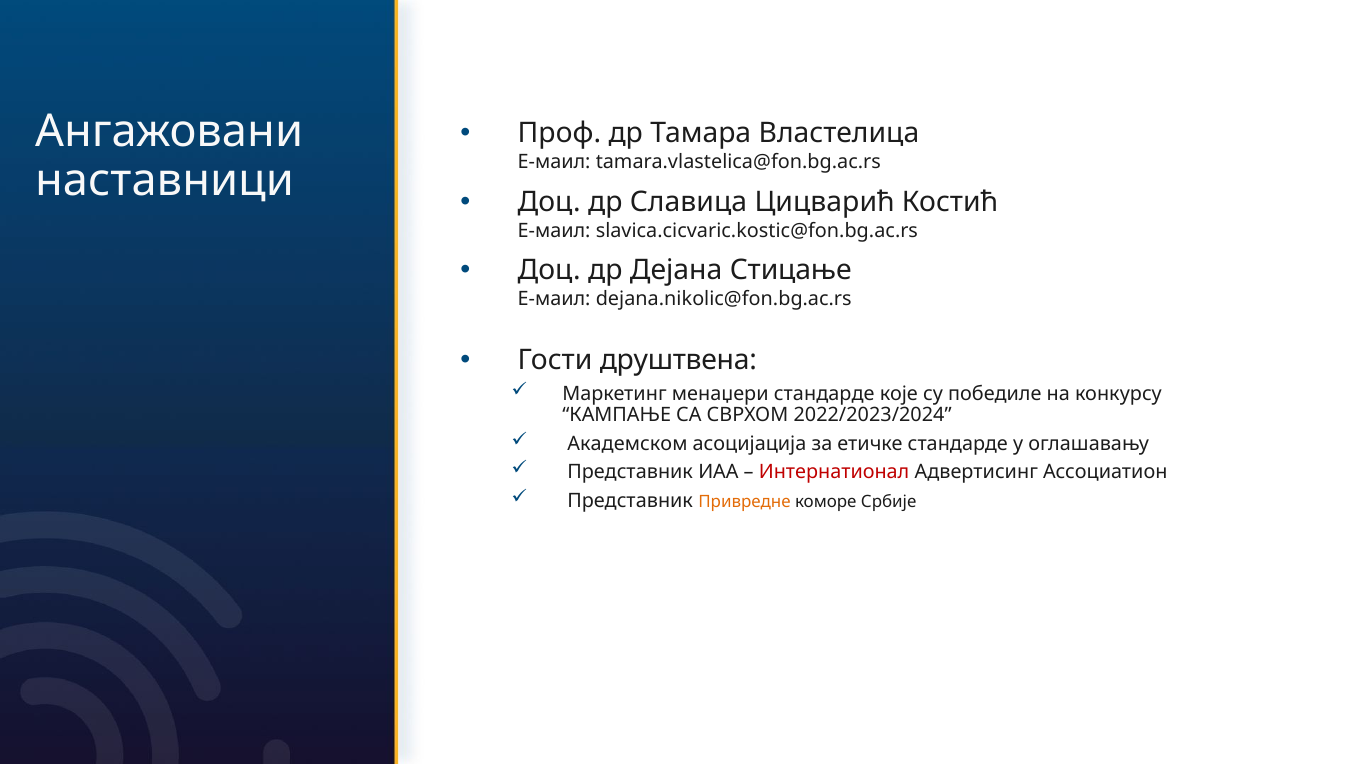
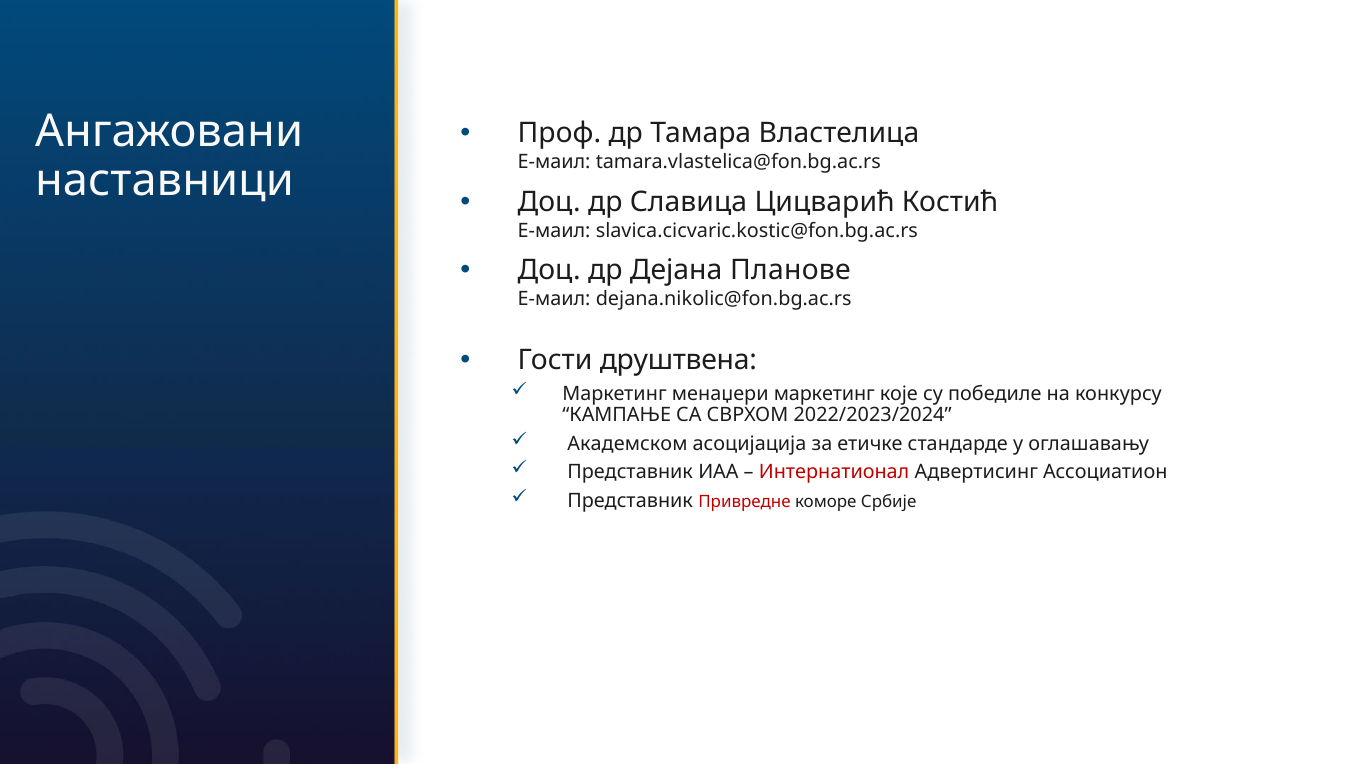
Стицање: Стицање -> Планове
менаџери стандарде: стандарде -> маркетинг
Привредне colour: orange -> red
